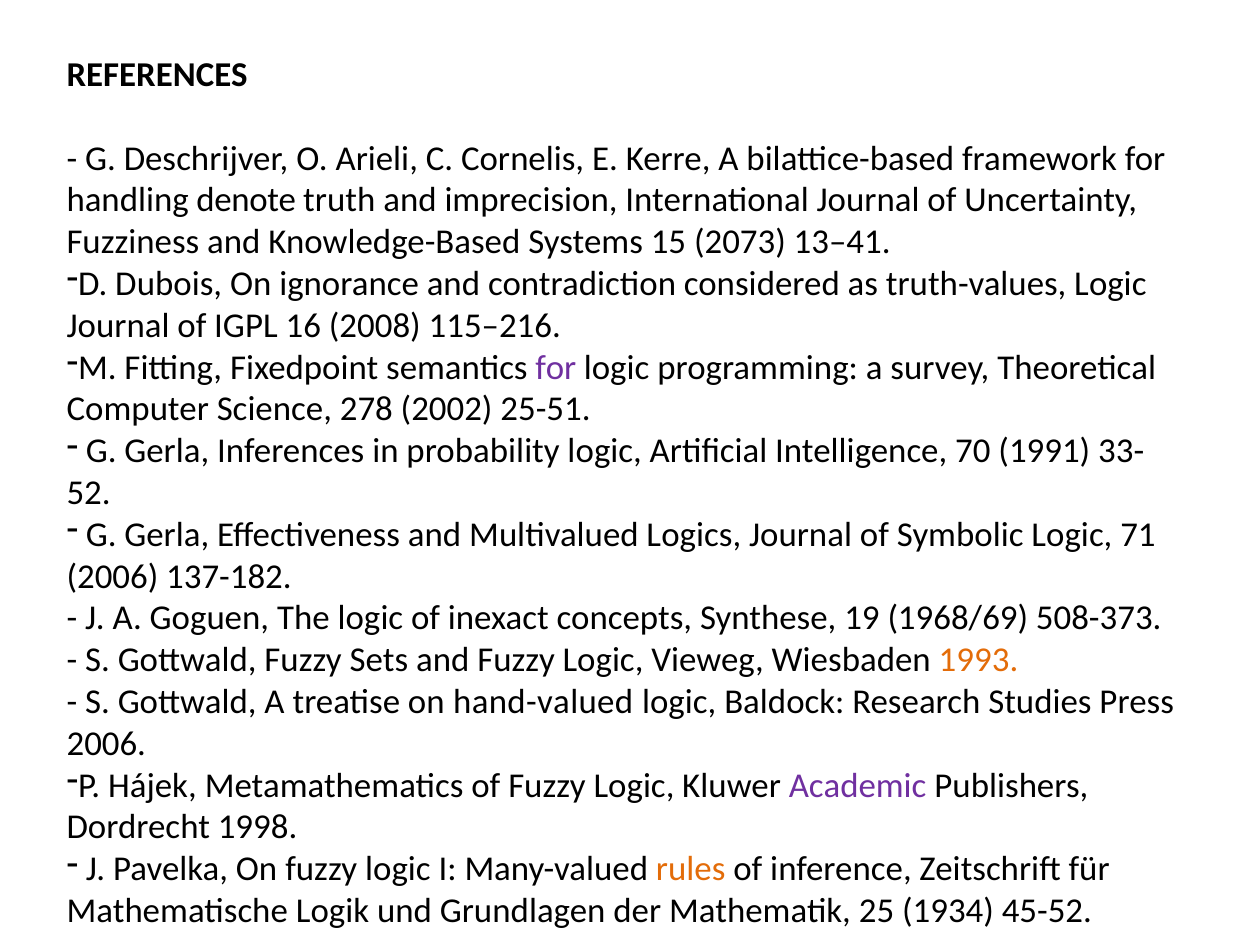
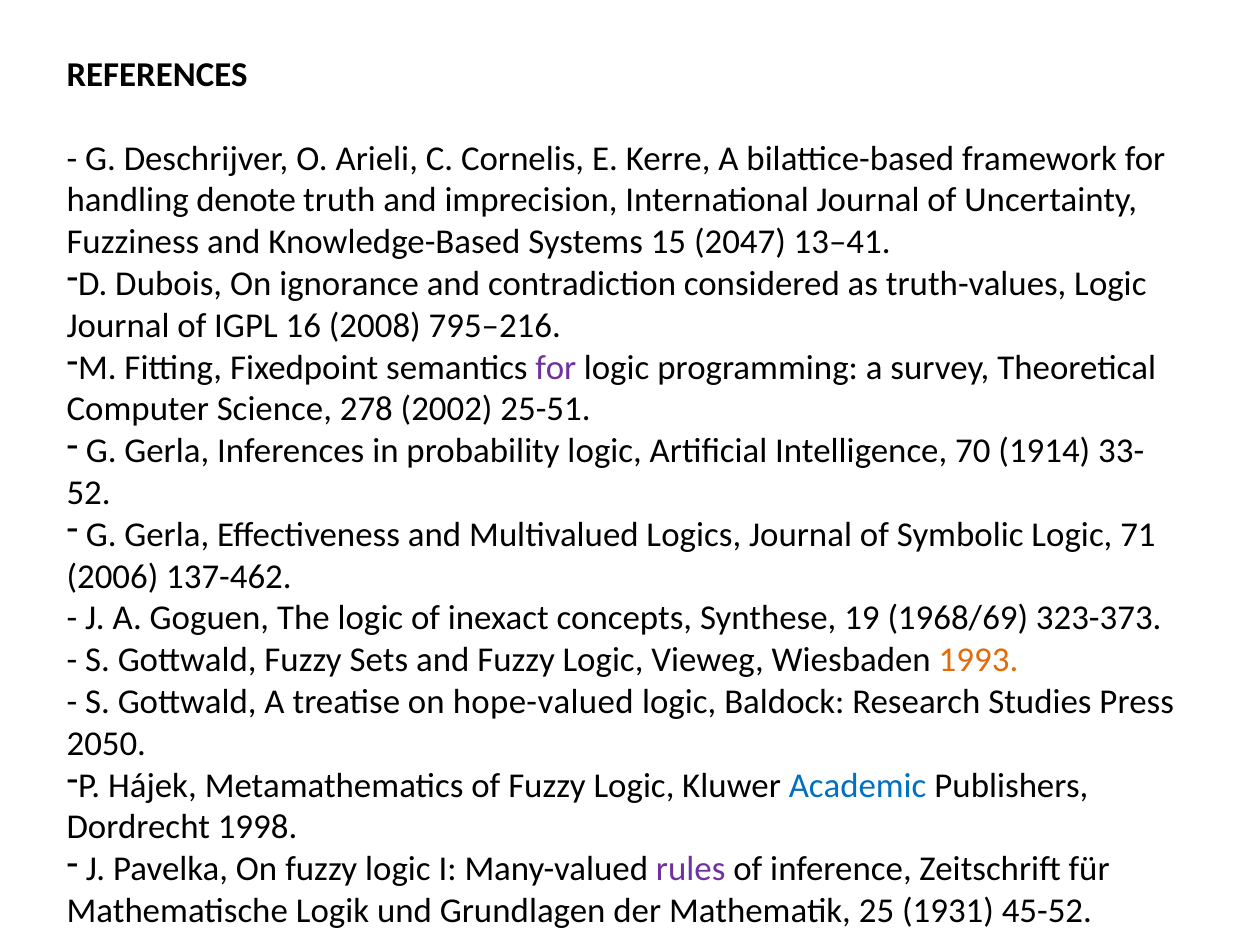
2073: 2073 -> 2047
115–216: 115–216 -> 795–216
1991: 1991 -> 1914
137-182: 137-182 -> 137-462
508-373: 508-373 -> 323-373
hand-valued: hand-valued -> hope-valued
2006 at (106, 744): 2006 -> 2050
Academic colour: purple -> blue
rules colour: orange -> purple
1934: 1934 -> 1931
